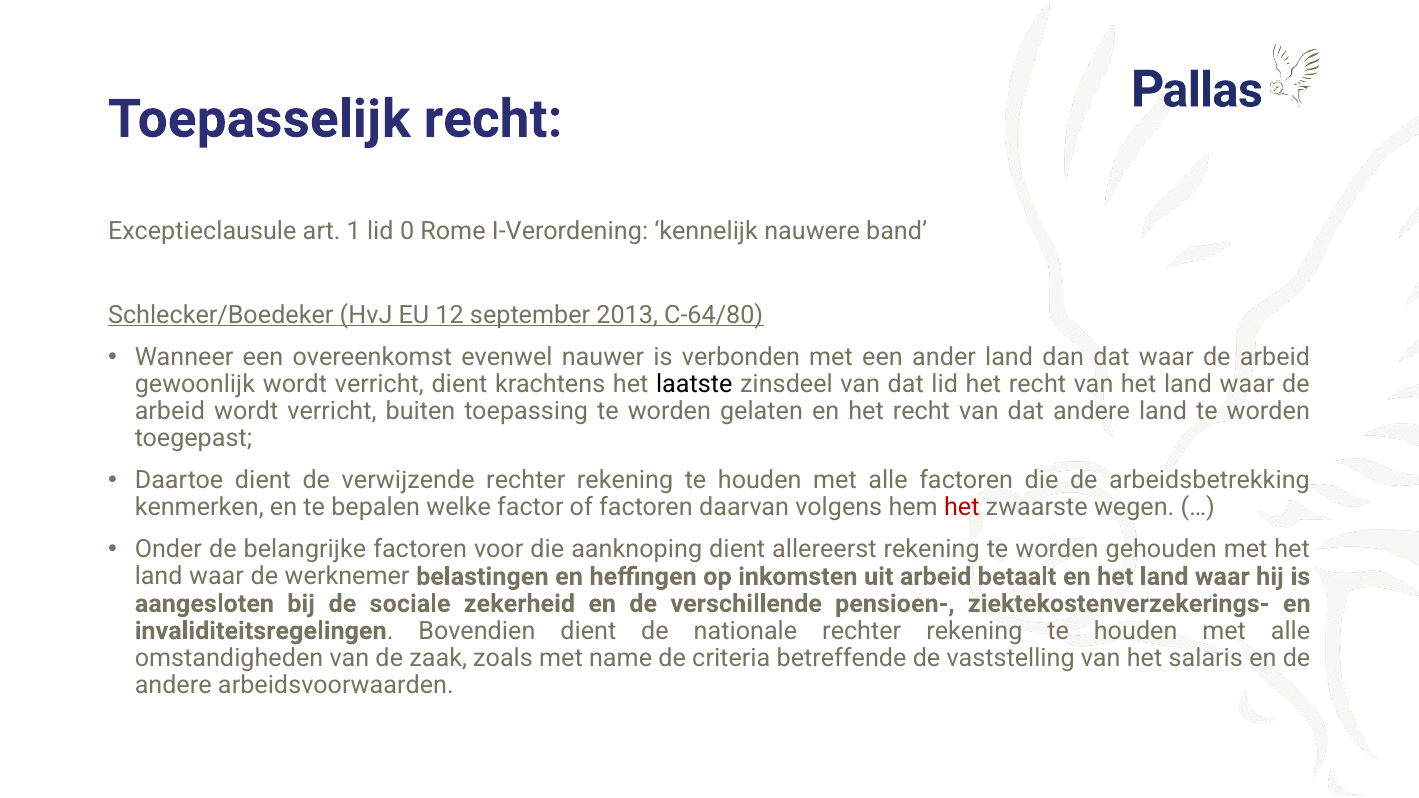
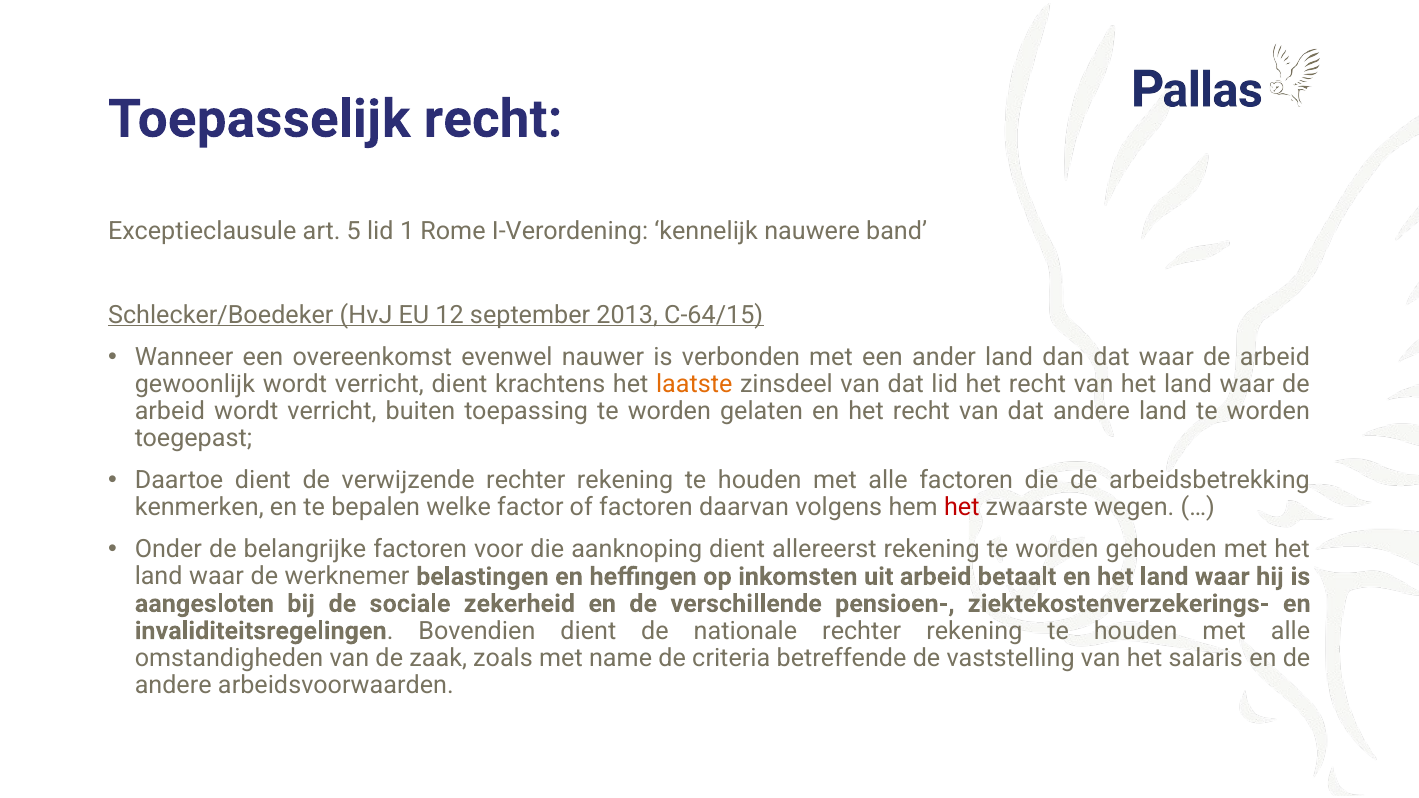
1: 1 -> 5
0: 0 -> 1
C-64/80: C-64/80 -> C-64/15
laatste colour: black -> orange
